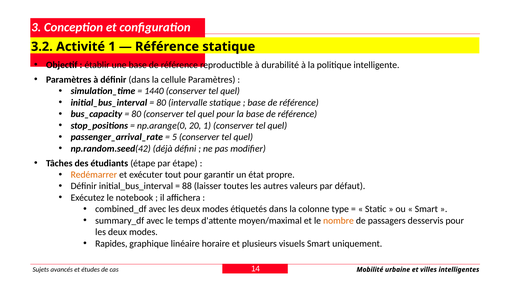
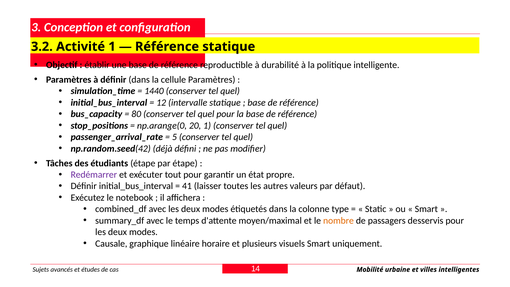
80 at (161, 103): 80 -> 12
Redémarrer colour: orange -> purple
88: 88 -> 41
Rapides: Rapides -> Causale
